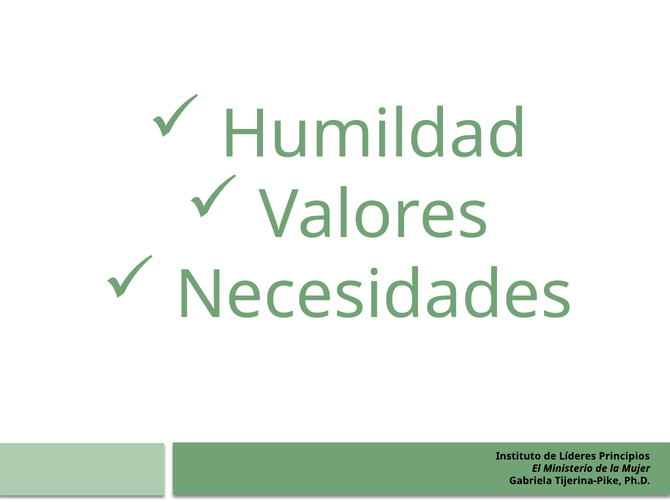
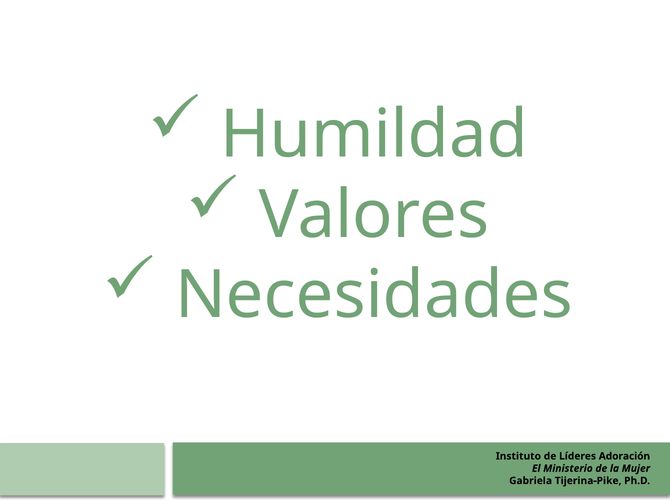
Principios: Principios -> Adoración
